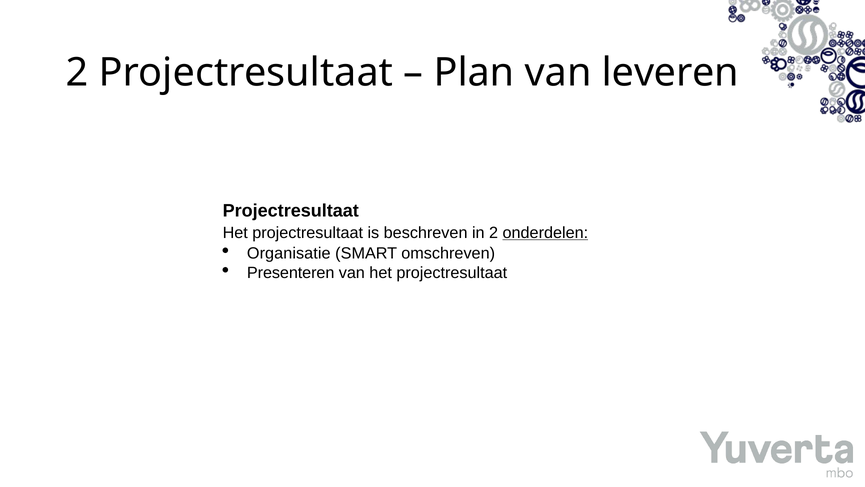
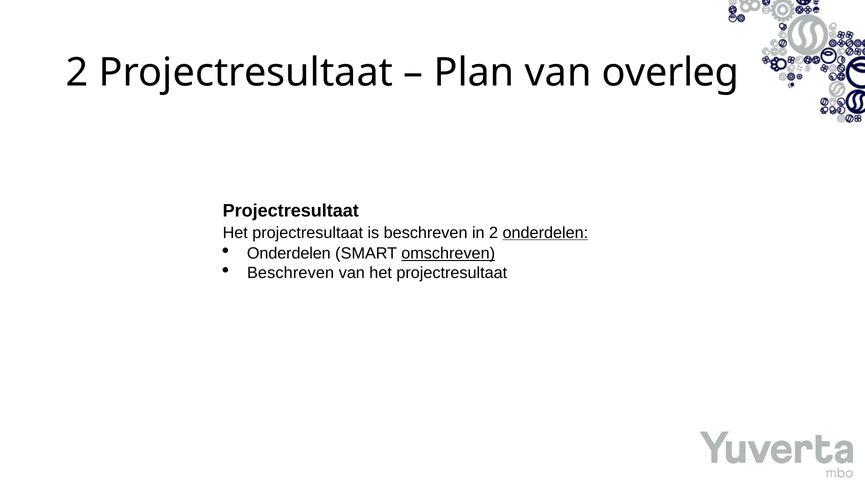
leveren: leveren -> overleg
Organisatie at (289, 253): Organisatie -> Onderdelen
omschreven underline: none -> present
Presenteren at (291, 273): Presenteren -> Beschreven
